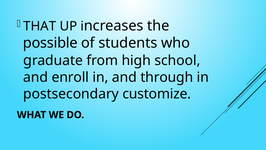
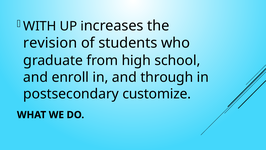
THAT: THAT -> WITH
possible: possible -> revision
